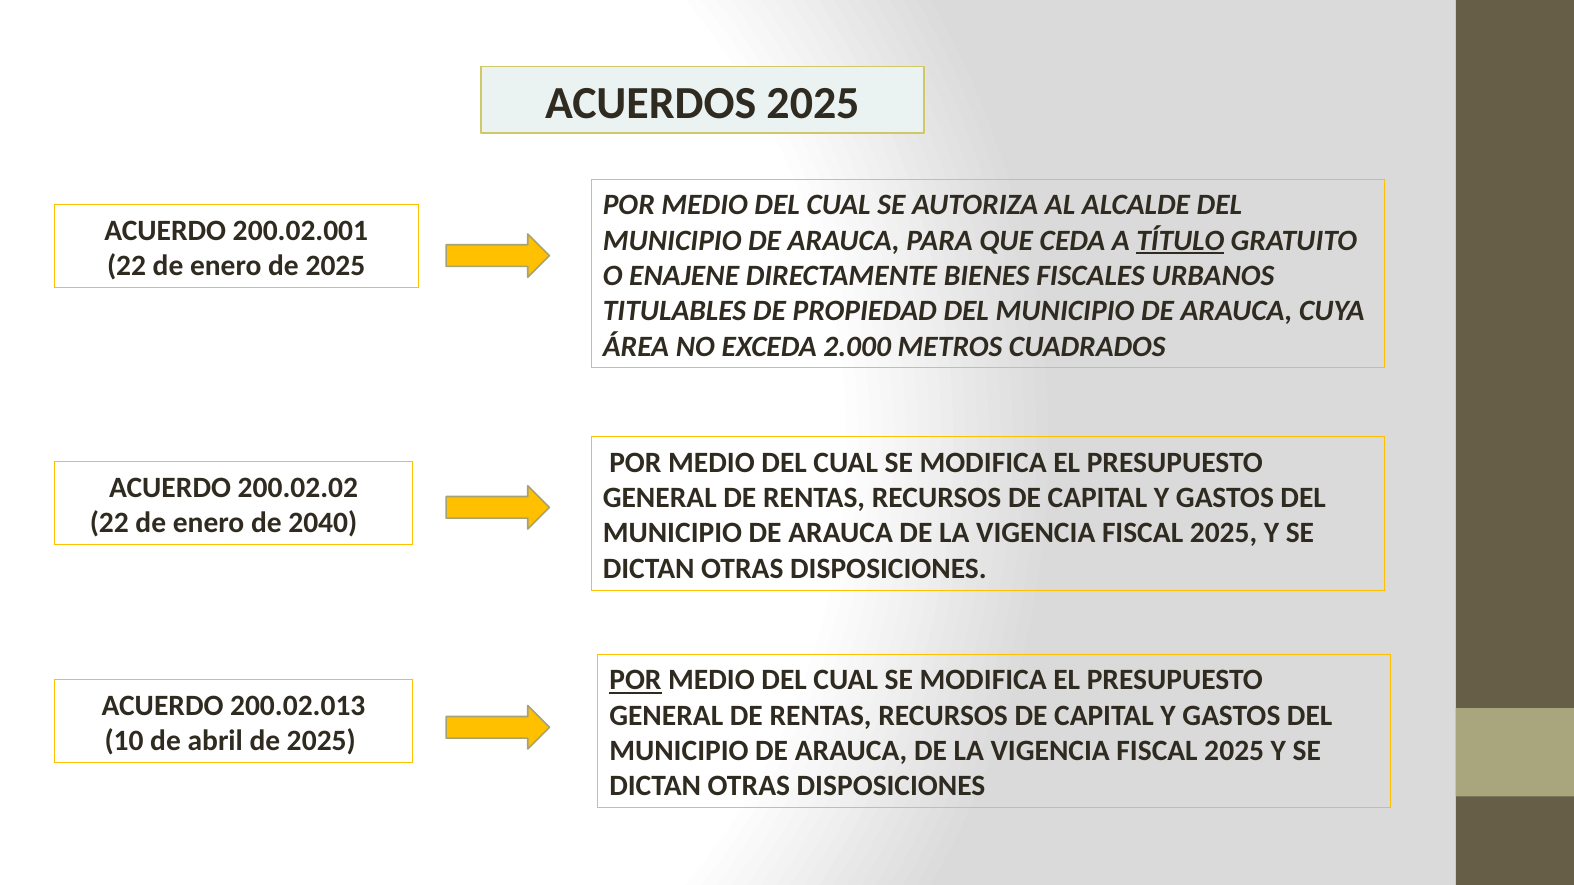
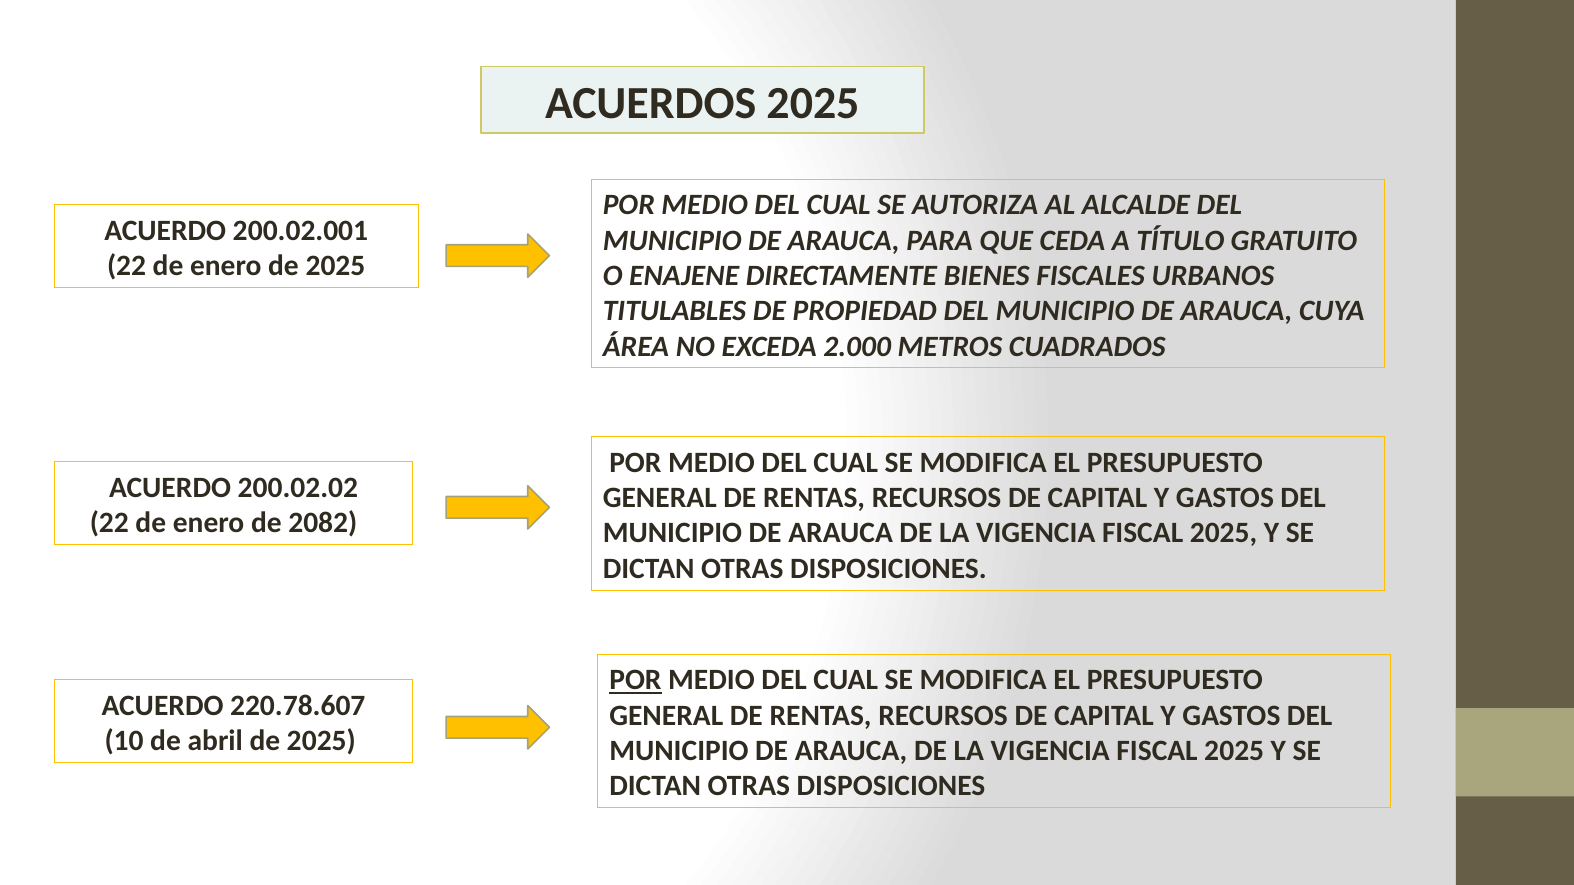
TÍTULO underline: present -> none
2040: 2040 -> 2082
200.02.013: 200.02.013 -> 220.78.607
